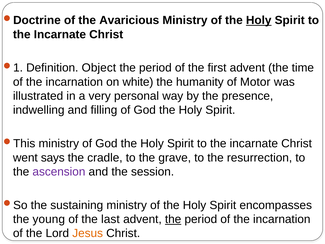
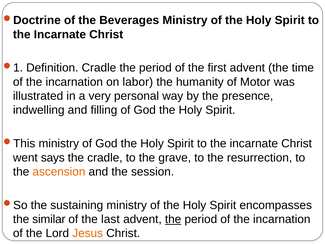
Avaricious: Avaricious -> Beverages
Holy at (259, 20) underline: present -> none
Definition Object: Object -> Cradle
white: white -> labor
ascension colour: purple -> orange
young: young -> similar
